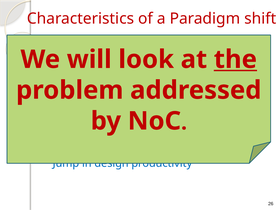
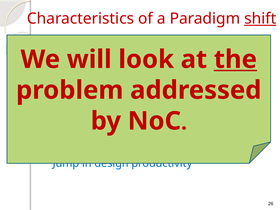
shift underline: none -> present
